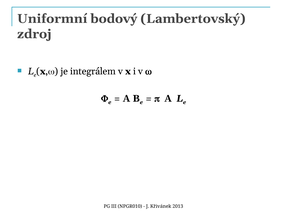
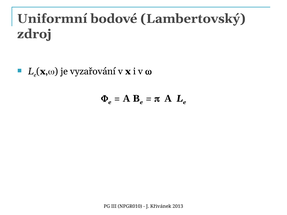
bodový: bodový -> bodové
integrálem: integrálem -> vyzařování
